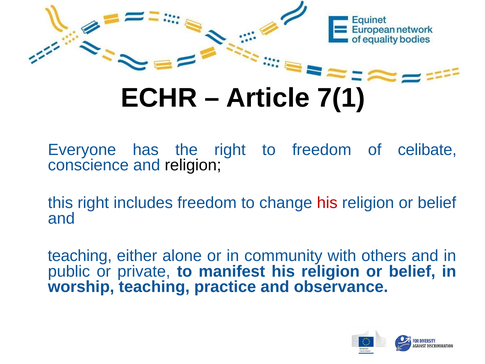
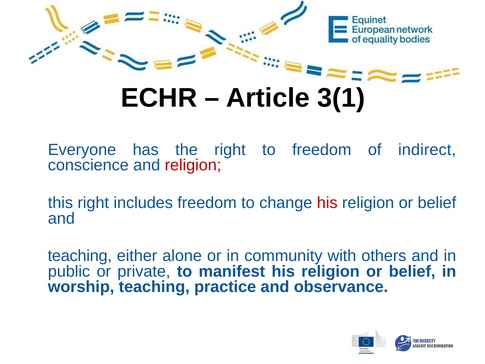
7(1: 7(1 -> 3(1
celibate: celibate -> indirect
religion at (193, 165) colour: black -> red
